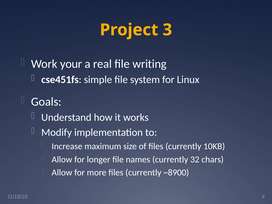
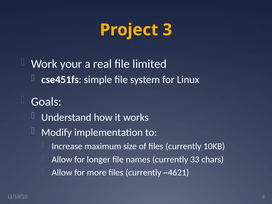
writing: writing -> limited
32: 32 -> 33
~8900: ~8900 -> ~4621
